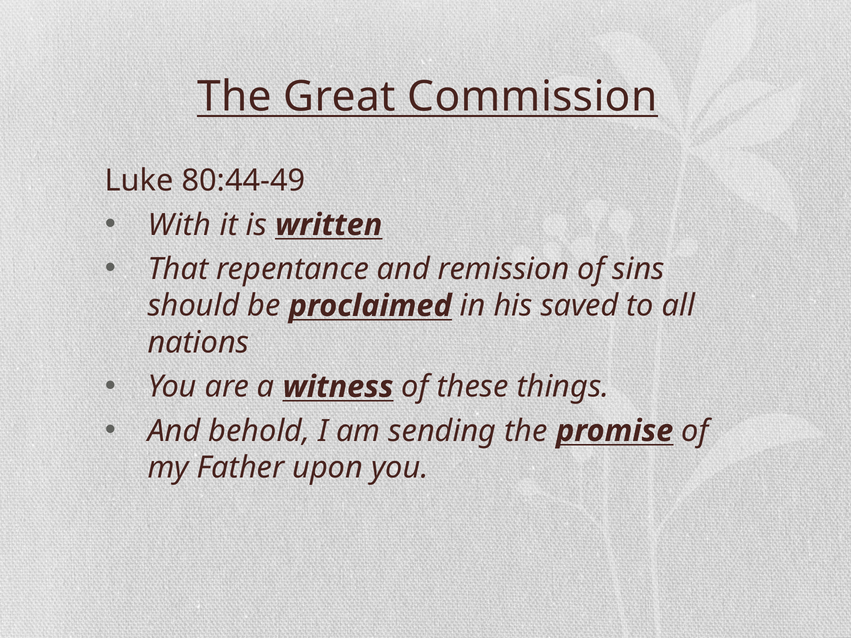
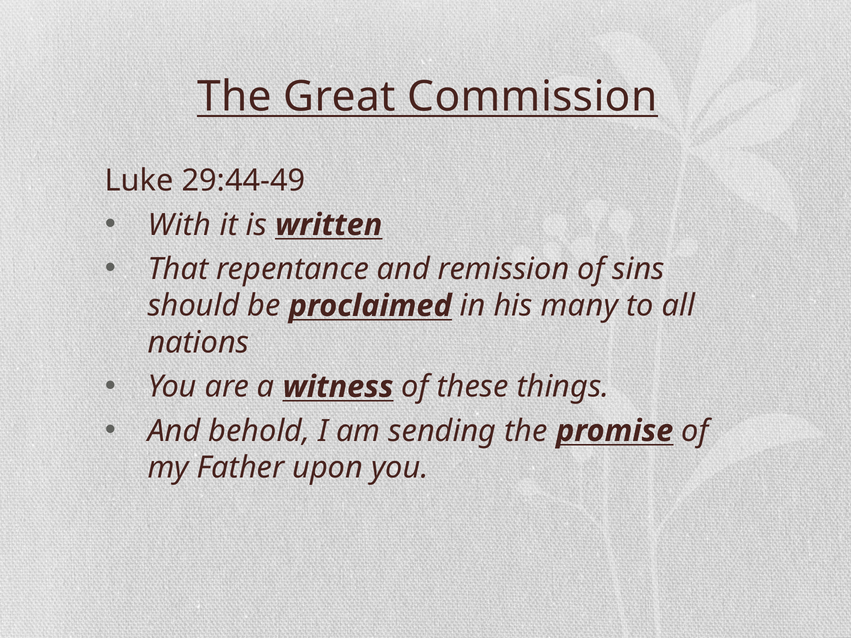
80:44-49: 80:44-49 -> 29:44-49
saved: saved -> many
